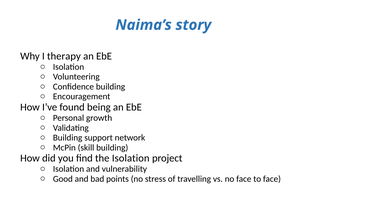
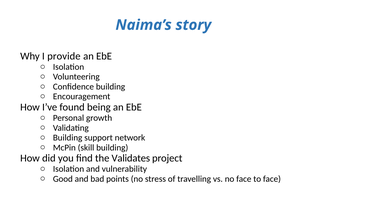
therapy: therapy -> provide
the Isolation: Isolation -> Validates
